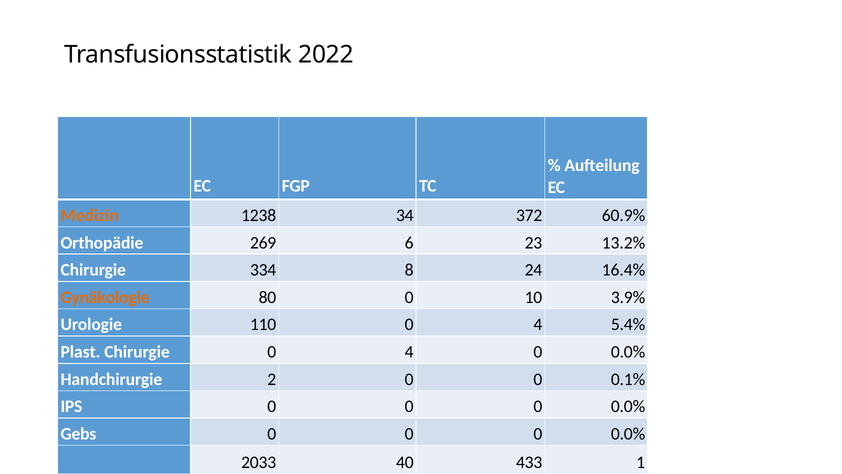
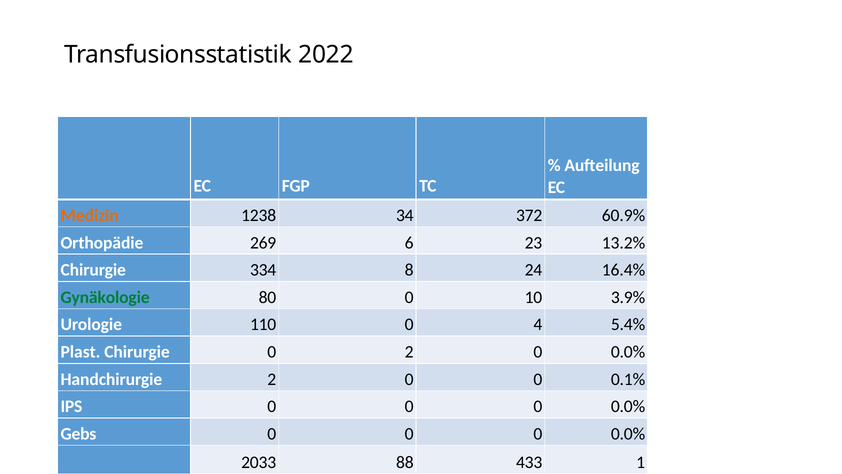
Gynäkologie colour: orange -> green
Chirurgie 0 4: 4 -> 2
40: 40 -> 88
